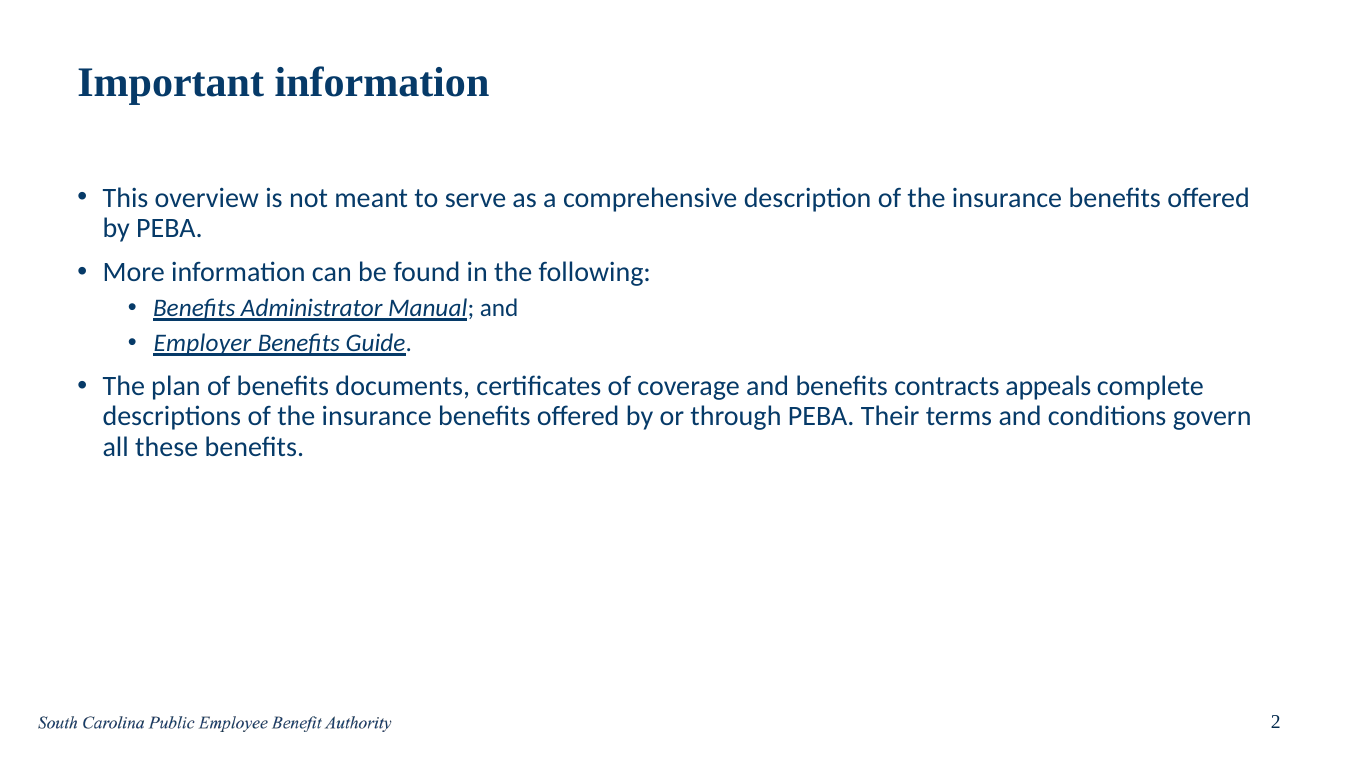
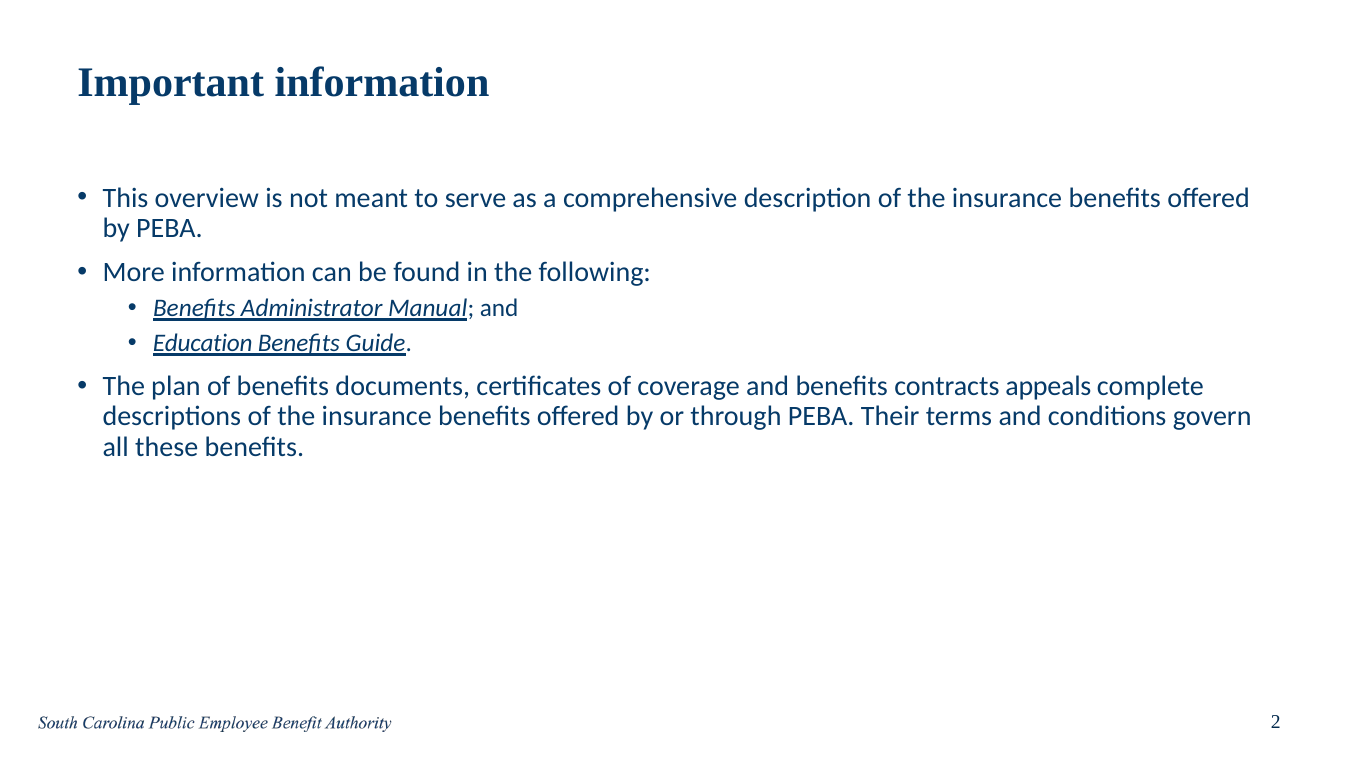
Employer: Employer -> Education
